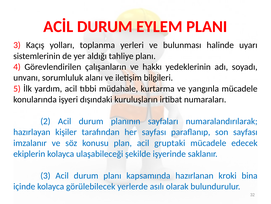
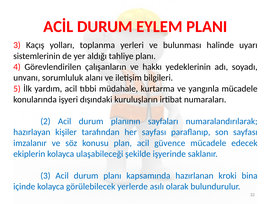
gruptaki: gruptaki -> güvence
